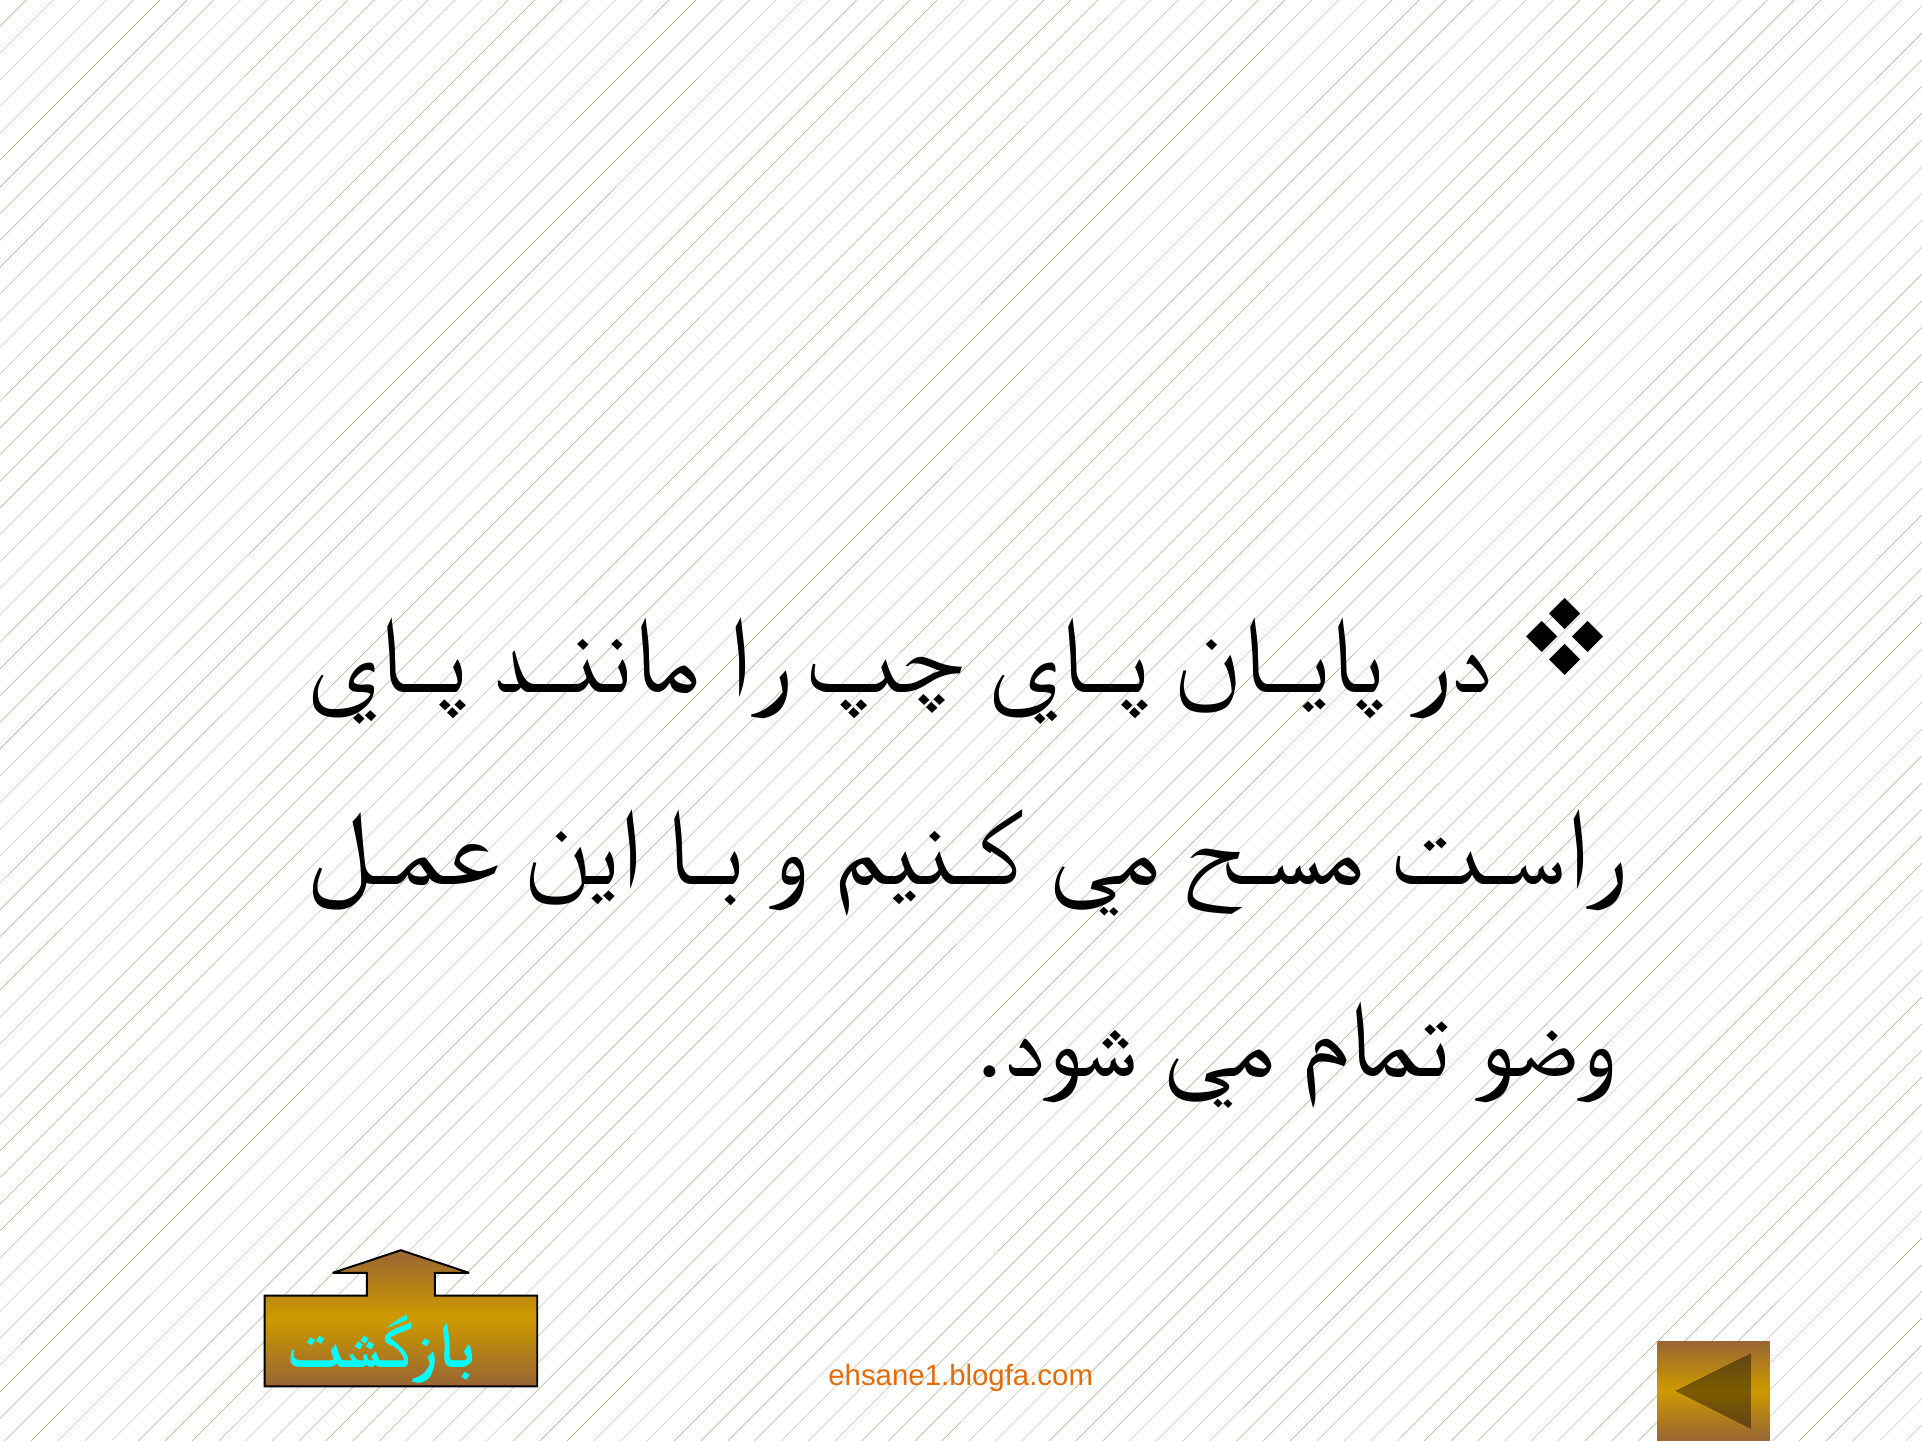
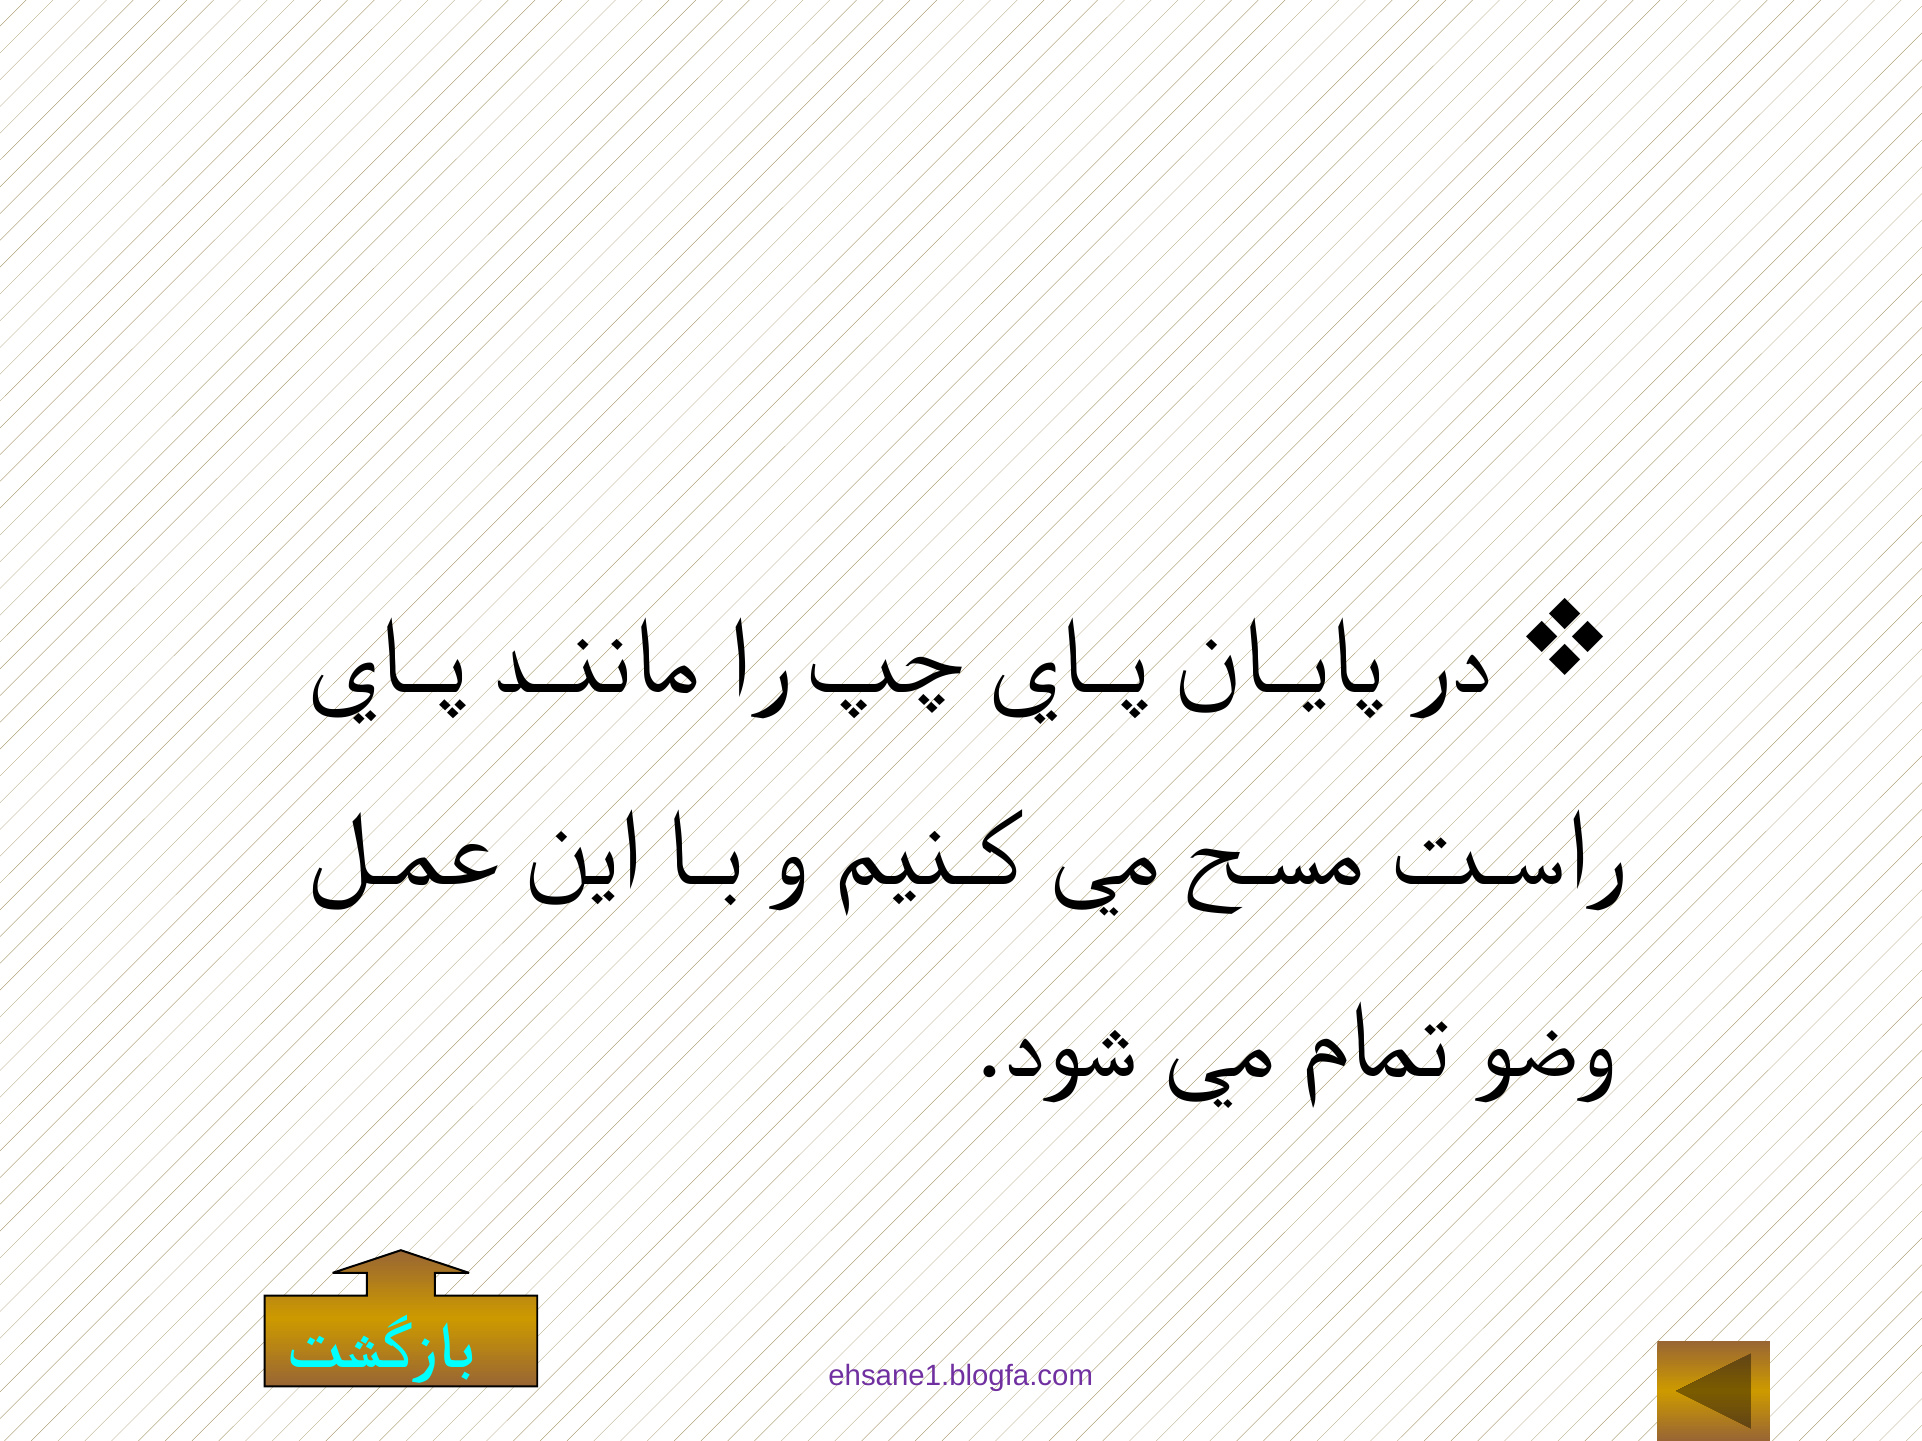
ehsane1.blogfa.com colour: orange -> purple
